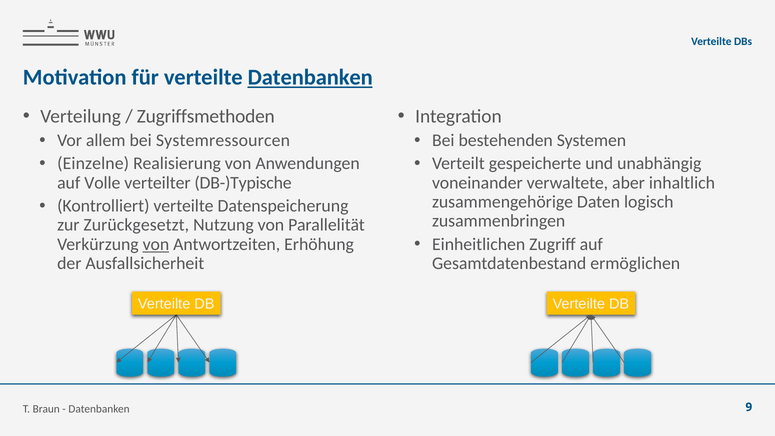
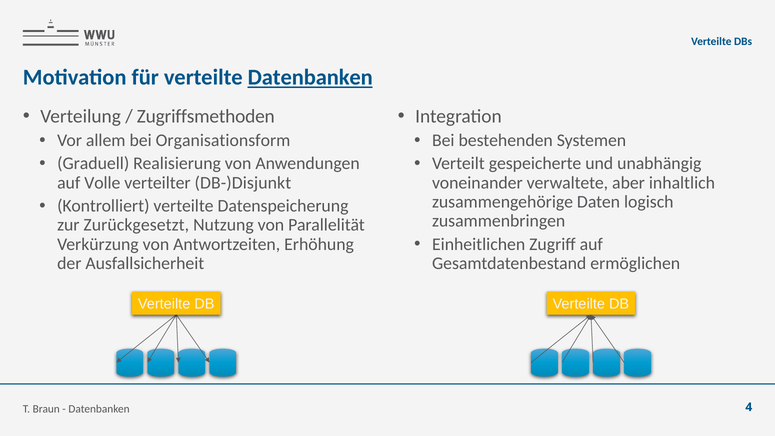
Systemressourcen: Systemressourcen -> Organisationsform
Einzelne: Einzelne -> Graduell
DB-)Typische: DB-)Typische -> DB-)Disjunkt
von at (156, 244) underline: present -> none
9: 9 -> 4
